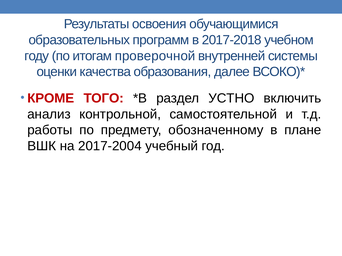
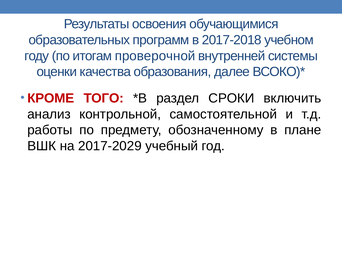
УСТНО: УСТНО -> СРОКИ
2017-2004: 2017-2004 -> 2017-2029
